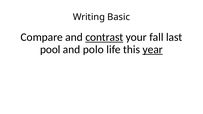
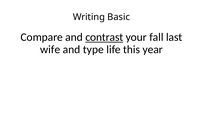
pool: pool -> wife
polo: polo -> type
year underline: present -> none
